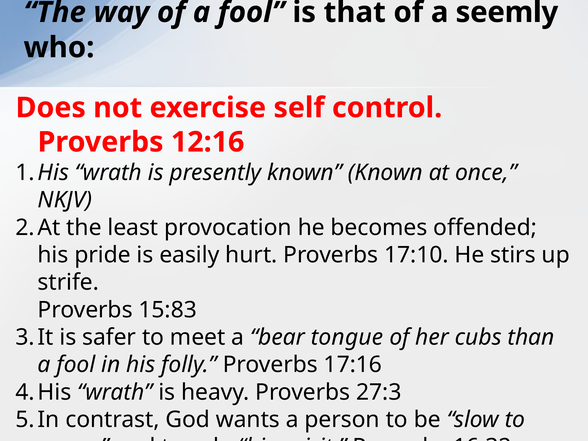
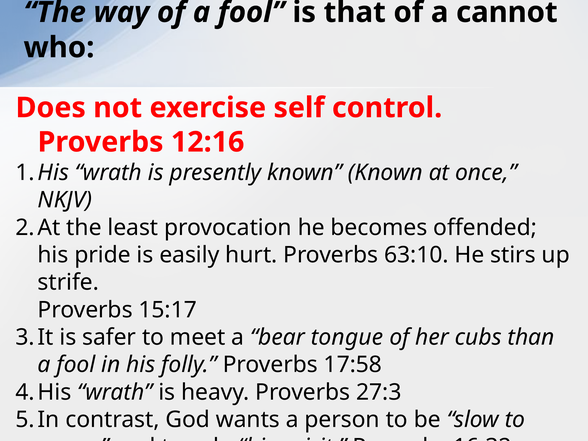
seemly: seemly -> cannot
17:10: 17:10 -> 63:10
15:83: 15:83 -> 15:17
17:16: 17:16 -> 17:58
